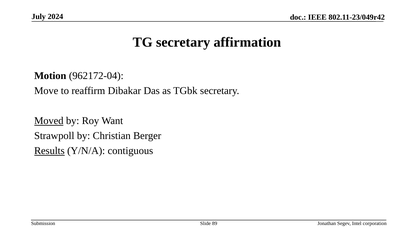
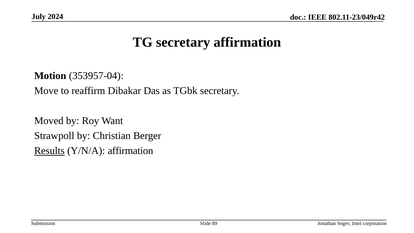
962172-04: 962172-04 -> 353957-04
Moved underline: present -> none
Y/N/A contiguous: contiguous -> affirmation
